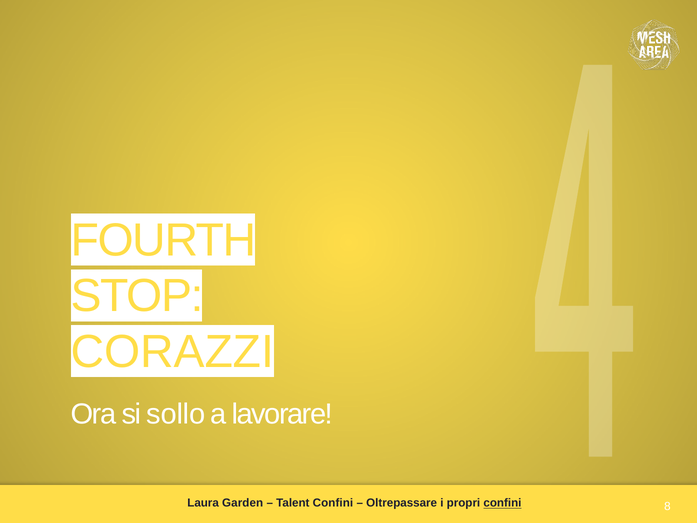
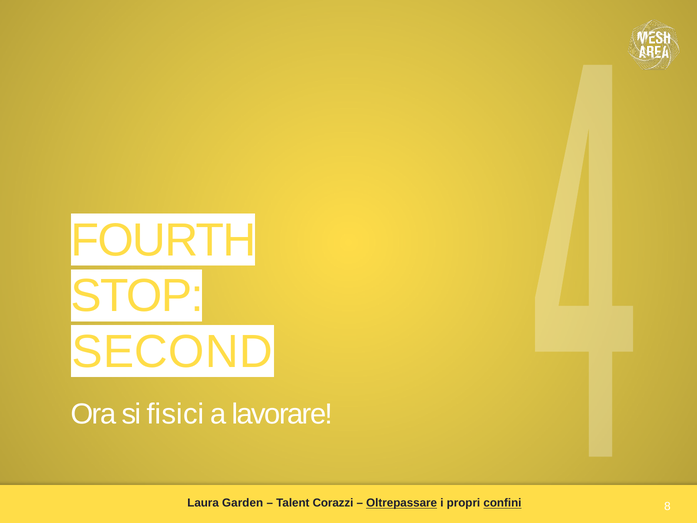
CORAZZI: CORAZZI -> SECOND
sollo: sollo -> fisici
Talent Confini: Confini -> Corazzi
Oltrepassare underline: none -> present
